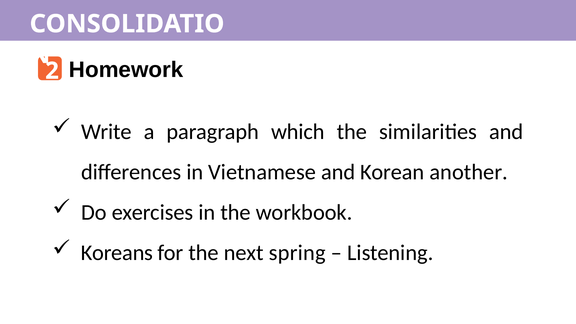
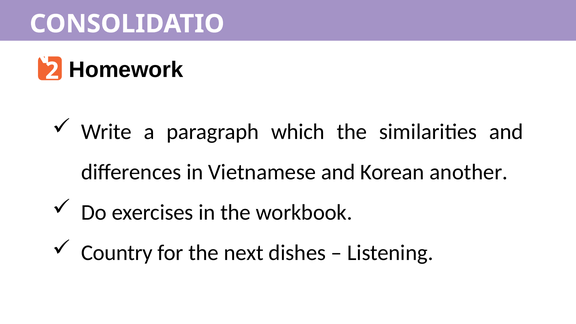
Koreans: Koreans -> Country
spring: spring -> dishes
